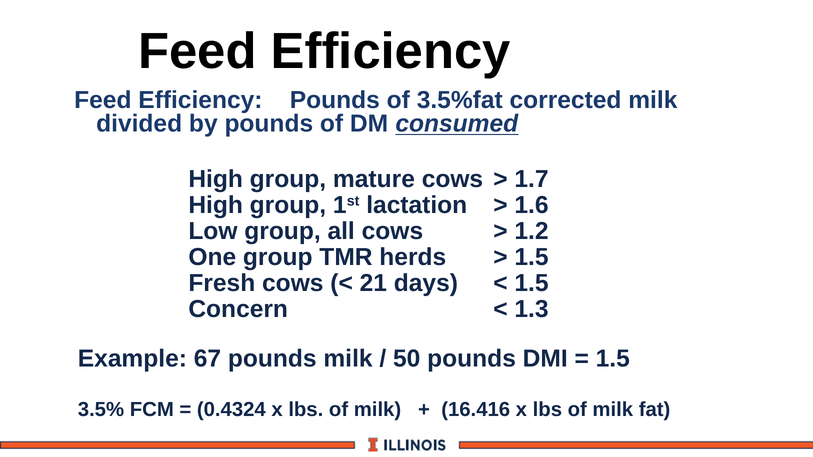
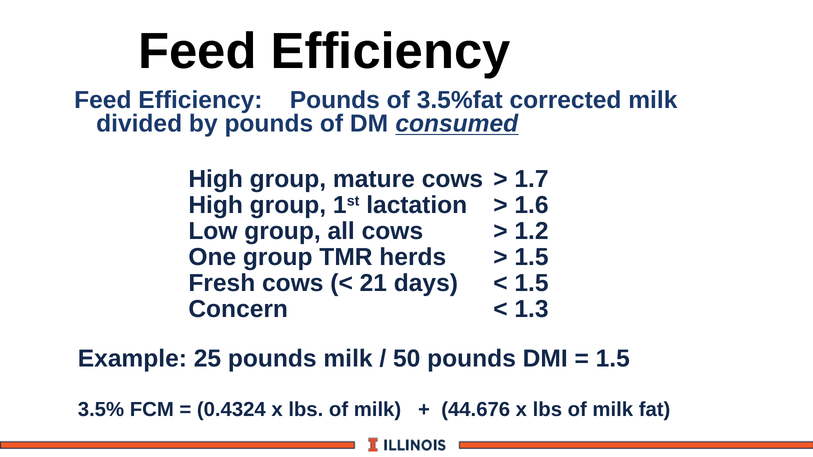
67: 67 -> 25
16.416: 16.416 -> 44.676
